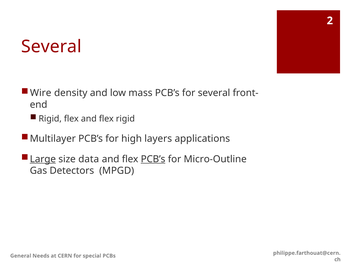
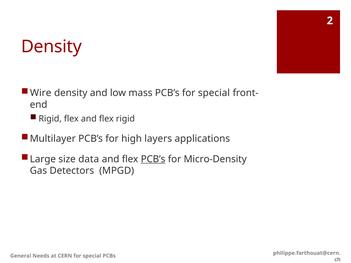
Several at (51, 47): Several -> Density
PCB’s for several: several -> special
Large underline: present -> none
Micro-Outline: Micro-Outline -> Micro-Density
